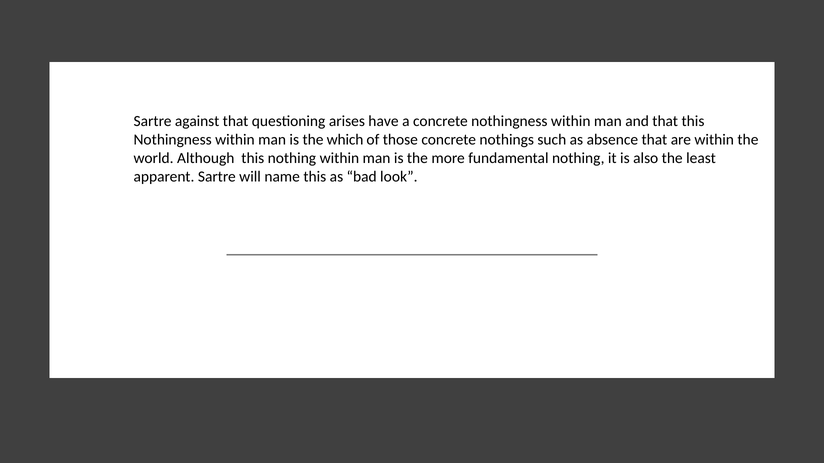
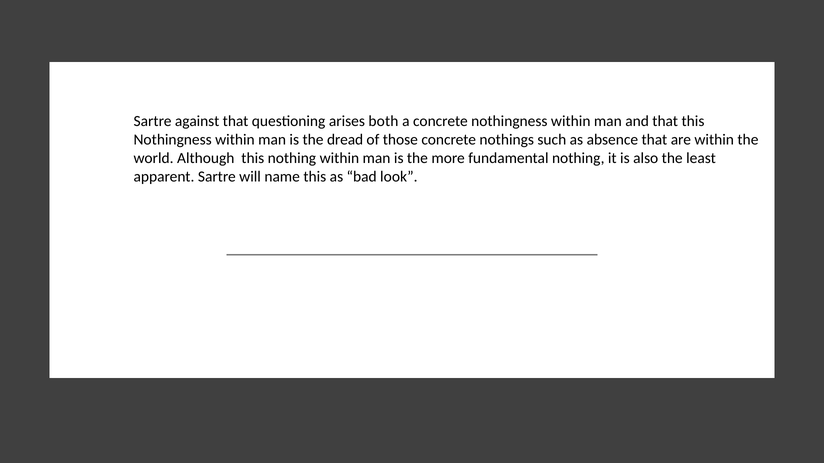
have: have -> both
which: which -> dread
